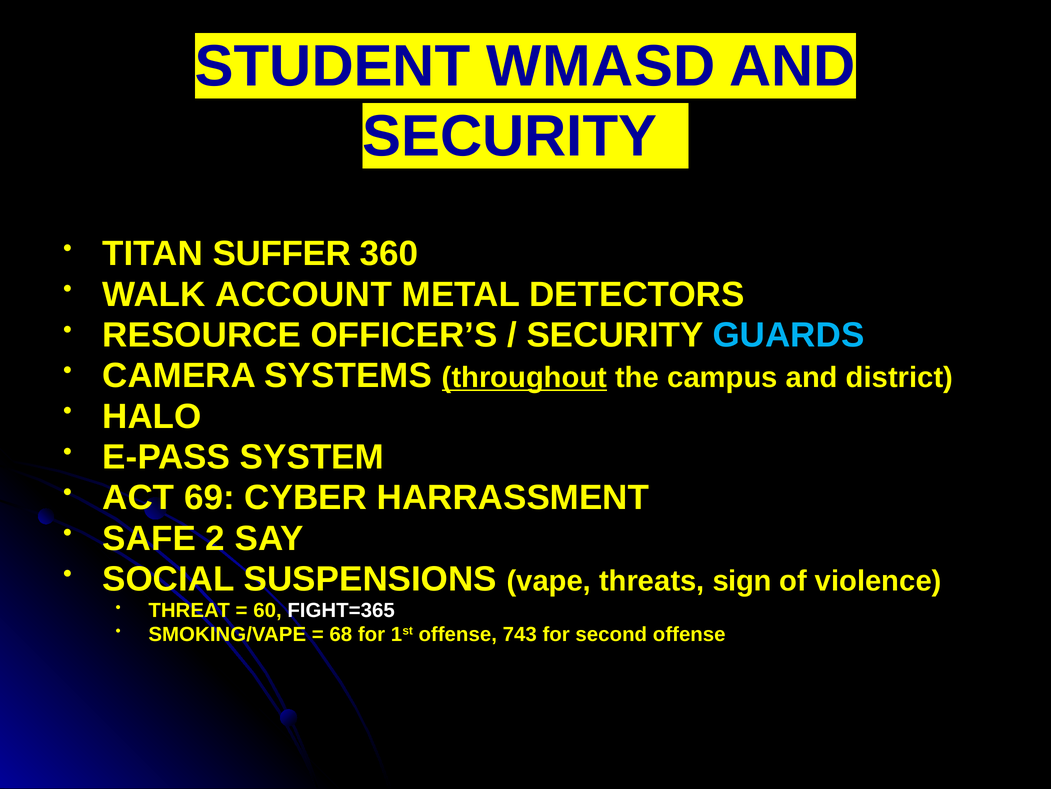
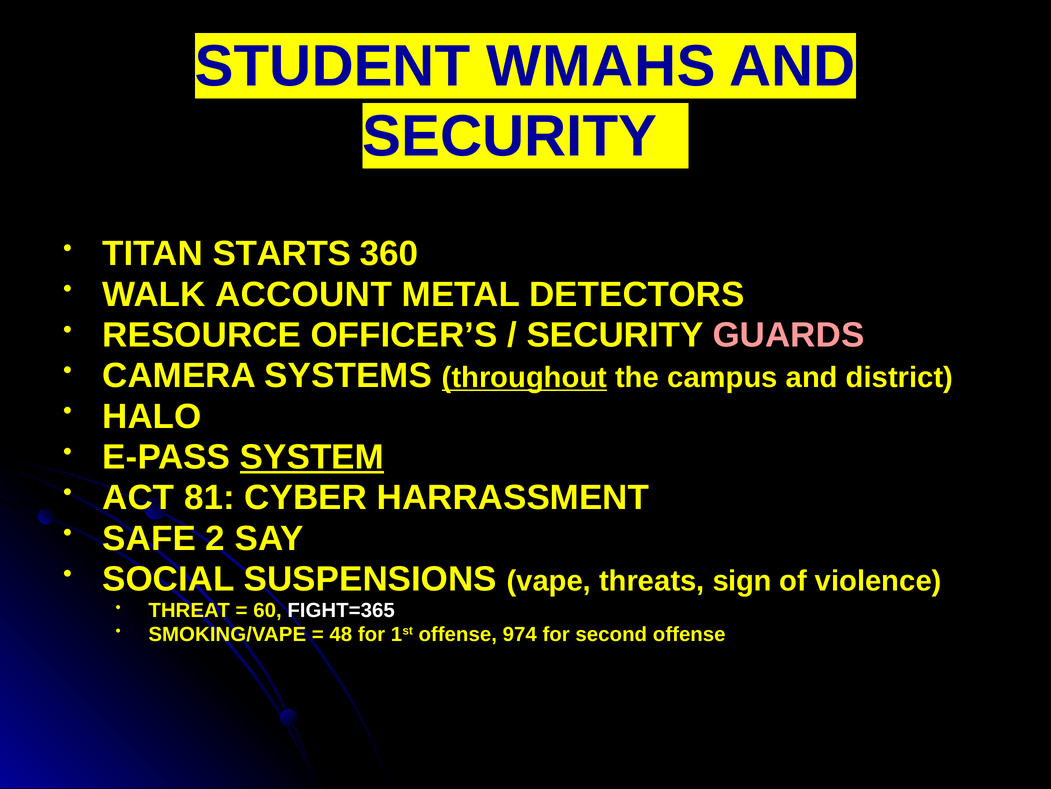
WMASD: WMASD -> WMAHS
SUFFER: SUFFER -> STARTS
GUARDS colour: light blue -> pink
SYSTEM underline: none -> present
69: 69 -> 81
68: 68 -> 48
743: 743 -> 974
